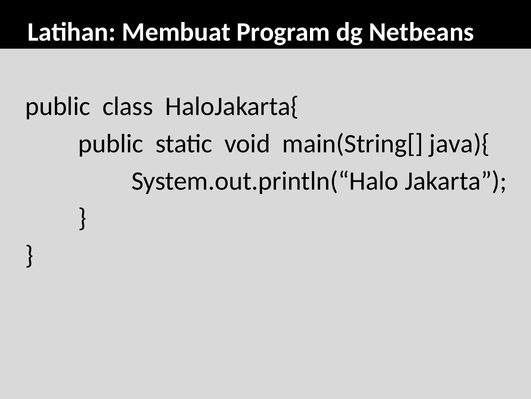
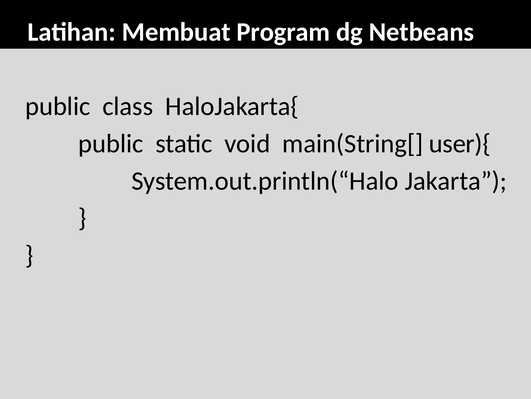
java){: java){ -> user){
